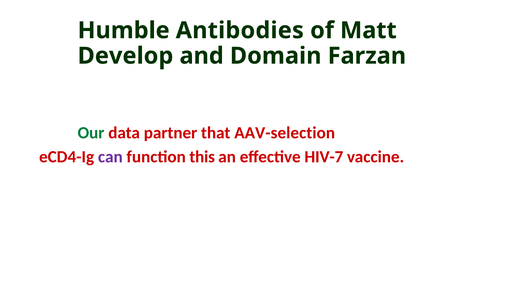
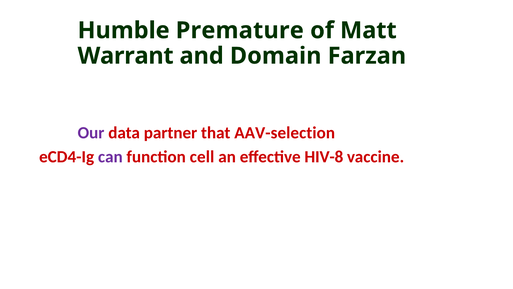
Antibodies: Antibodies -> Premature
Develop: Develop -> Warrant
Our colour: green -> purple
this: this -> cell
HIV-7: HIV-7 -> HIV-8
